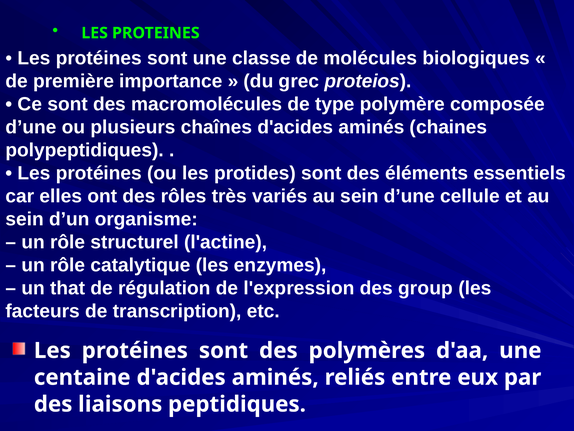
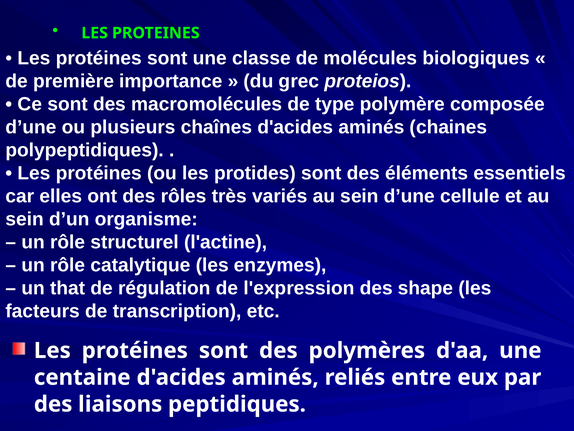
group: group -> shape
